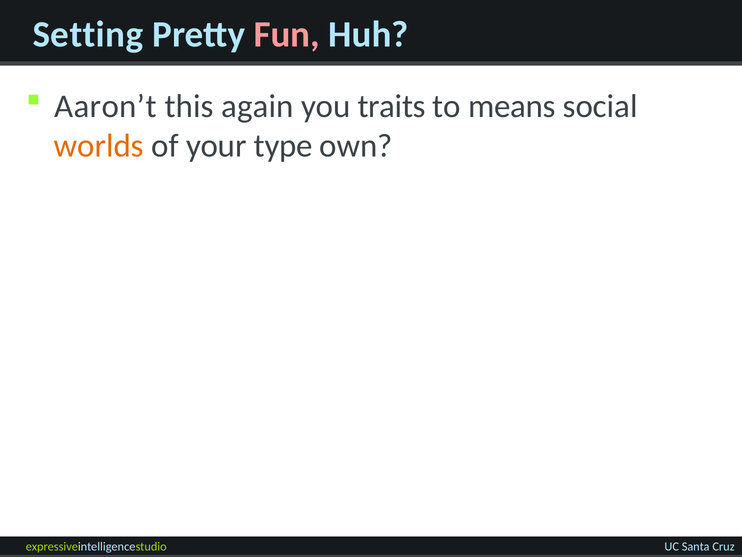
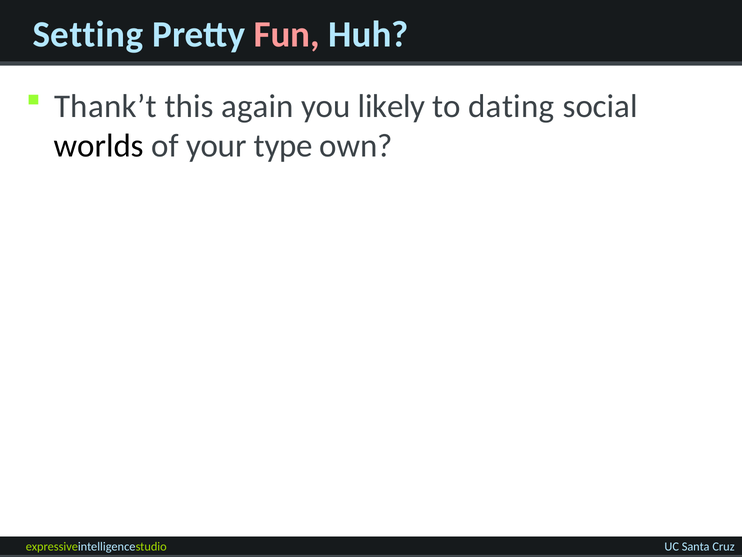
Aaron’t: Aaron’t -> Thank’t
traits: traits -> likely
means: means -> dating
worlds colour: orange -> black
